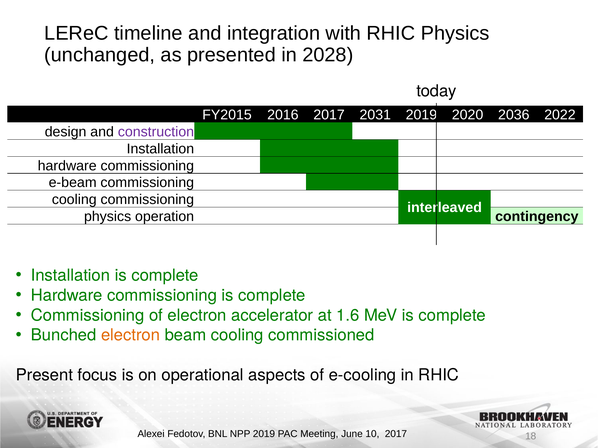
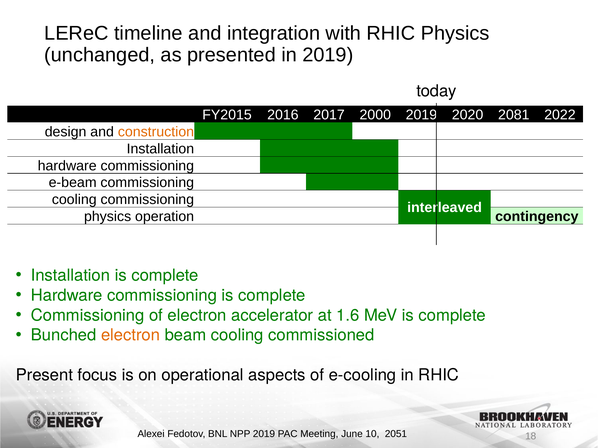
in 2028: 2028 -> 2019
2031: 2031 -> 2000
2036: 2036 -> 2081
construction colour: purple -> orange
2017 at (396, 434): 2017 -> 2051
